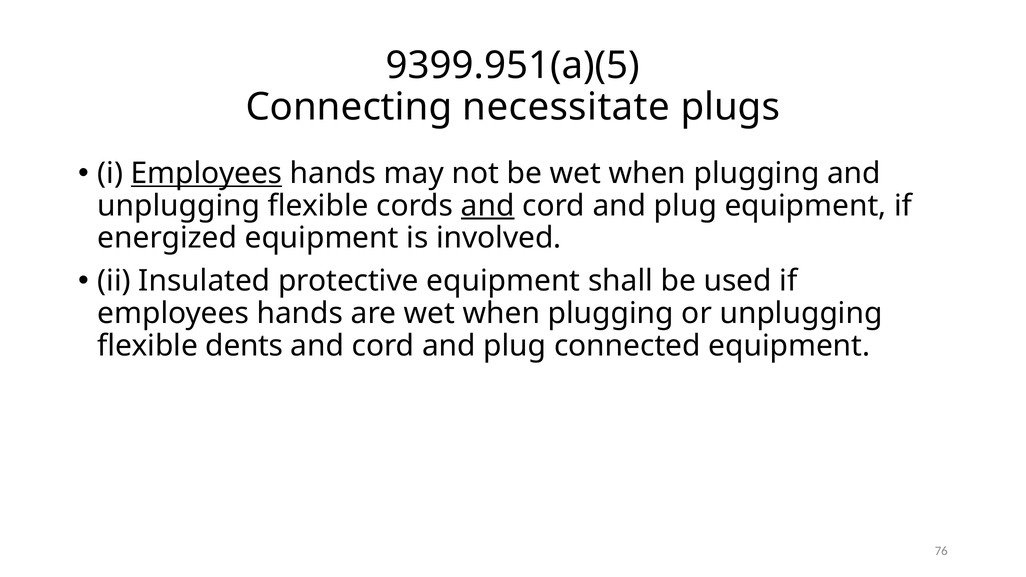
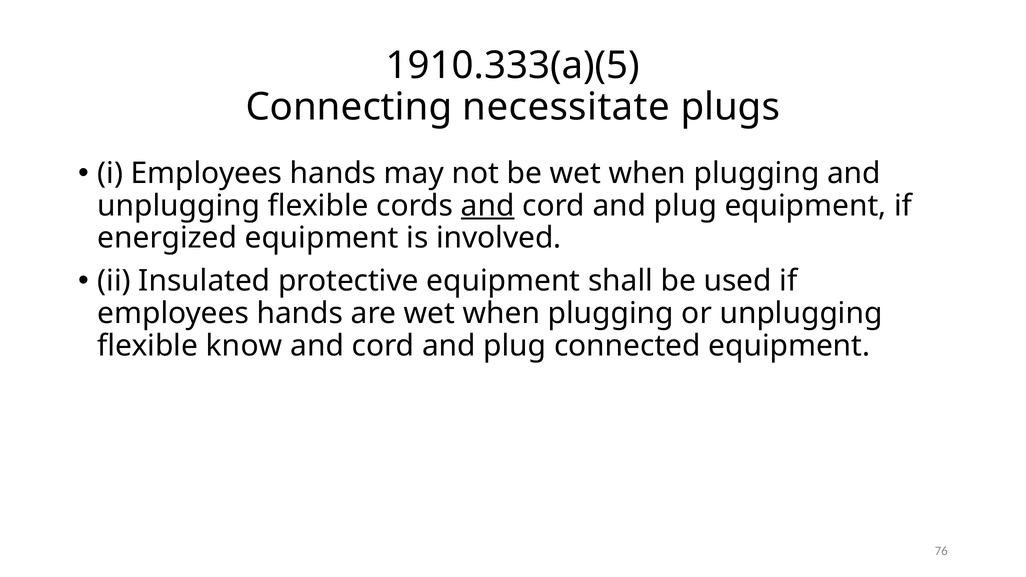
9399.951(a)(5: 9399.951(a)(5 -> 1910.333(a)(5
Employees at (207, 173) underline: present -> none
dents: dents -> know
